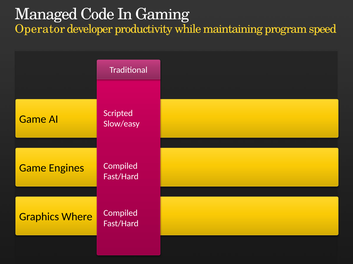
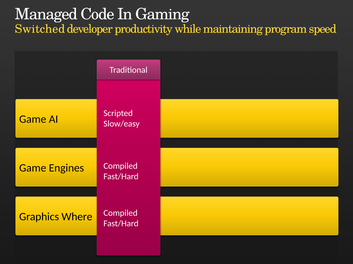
Operator: Operator -> Switched
